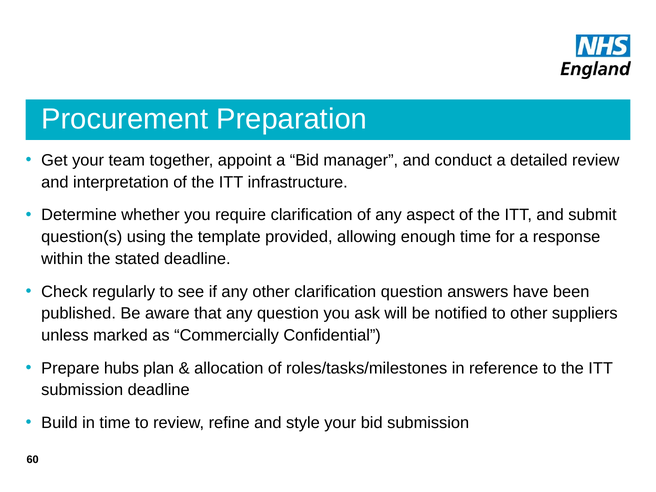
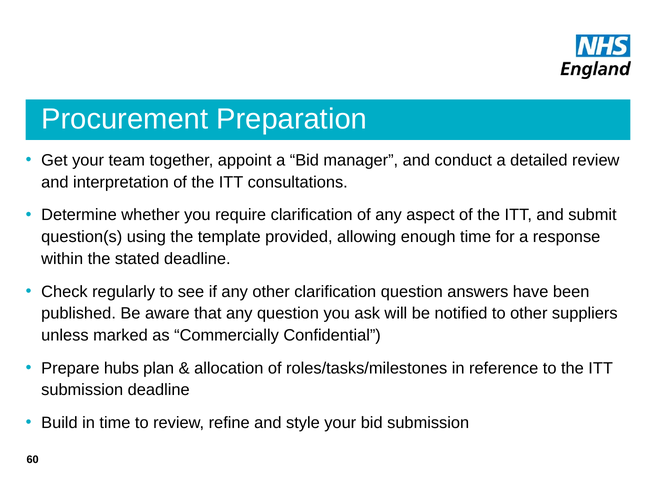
infrastructure: infrastructure -> consultations
